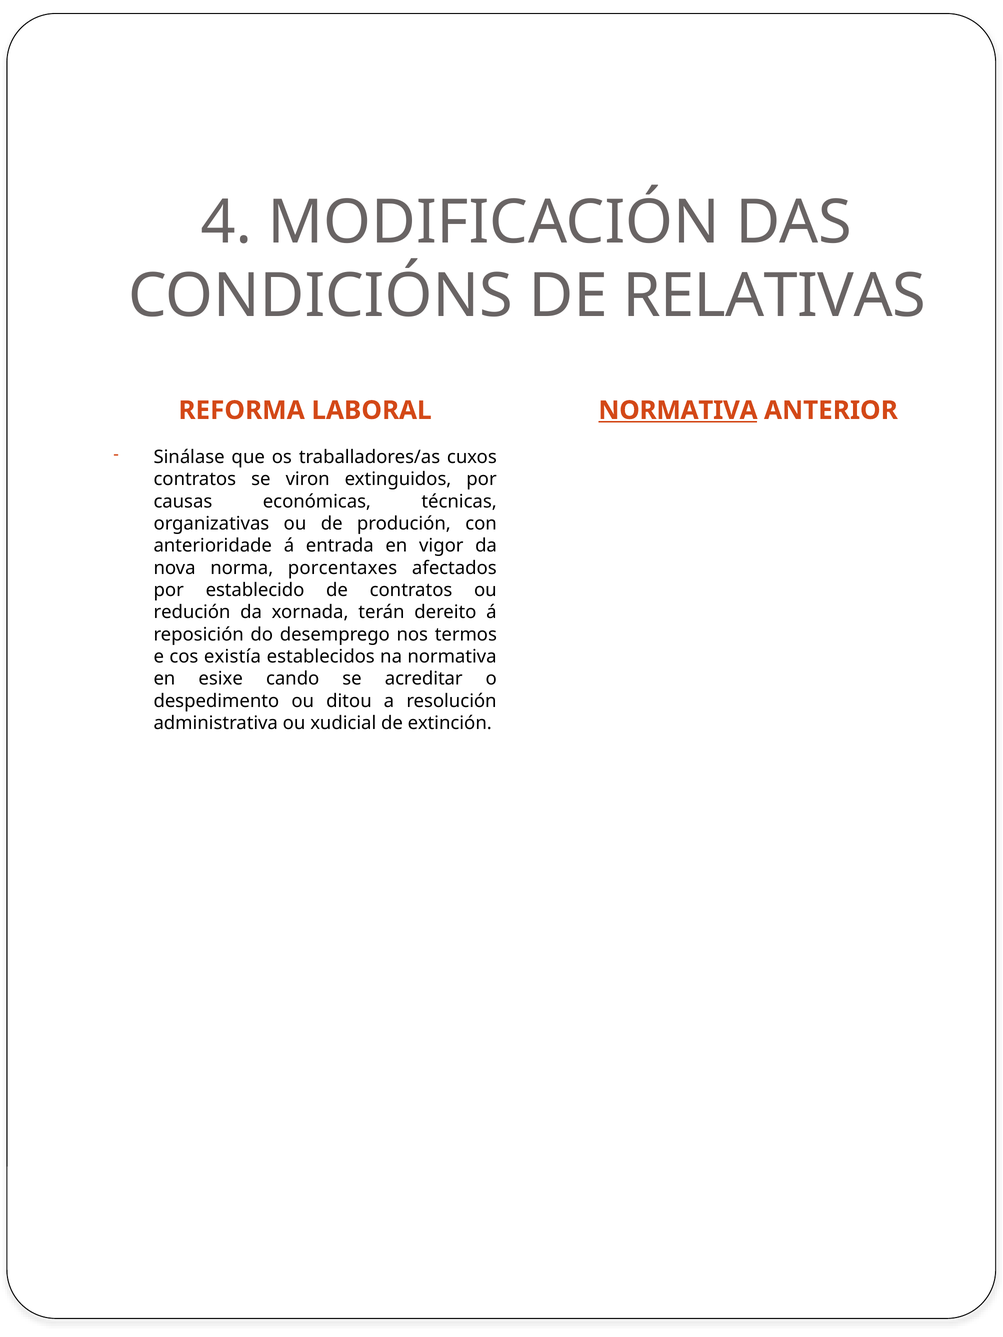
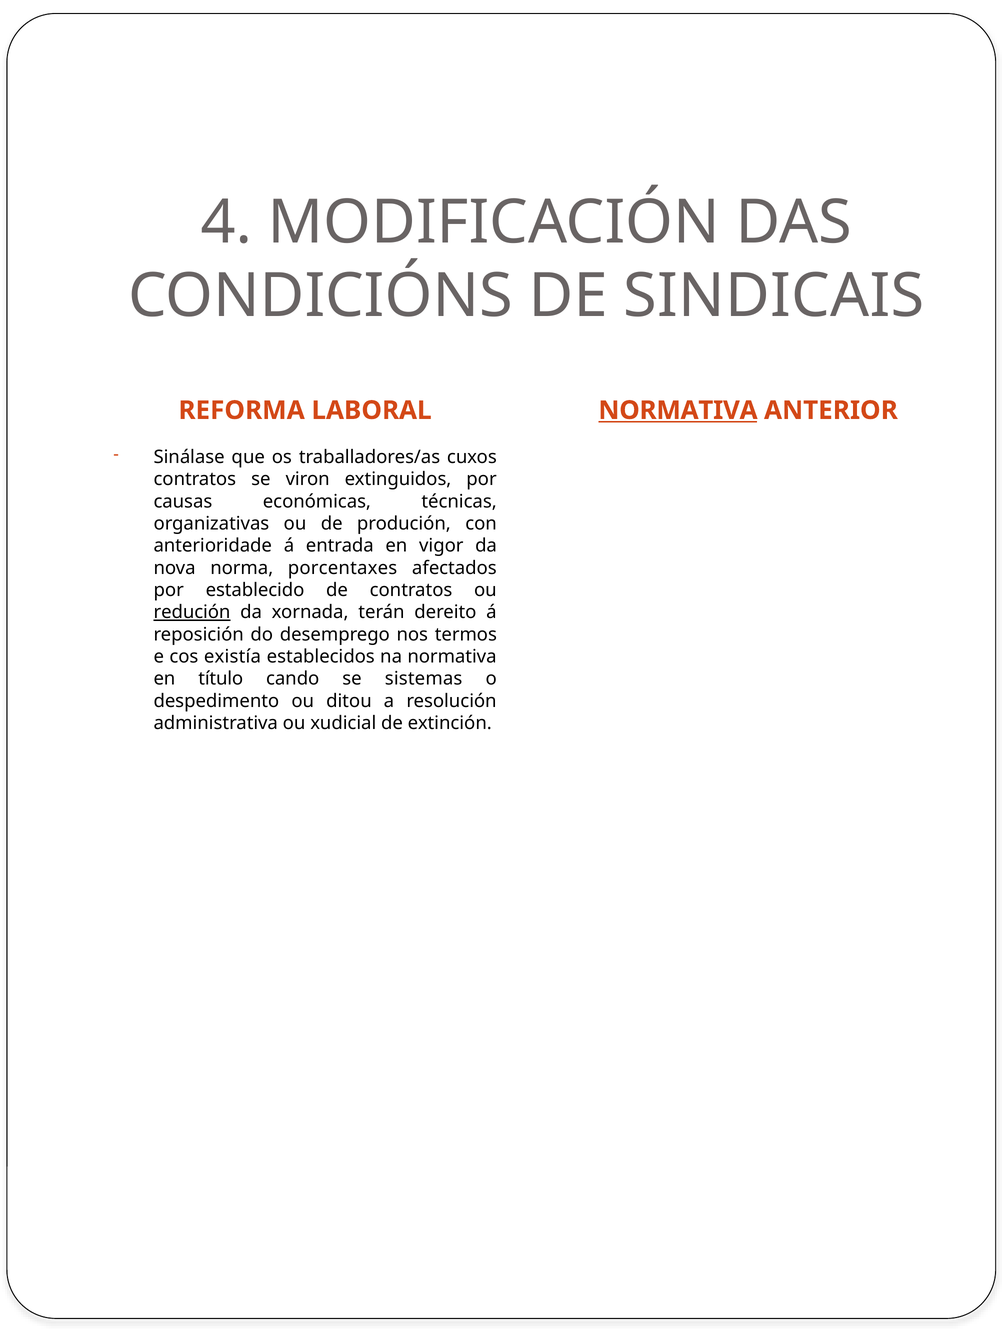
RELATIVAS: RELATIVAS -> SINDICAIS
redución underline: none -> present
esixe: esixe -> título
acreditar: acreditar -> sistemas
